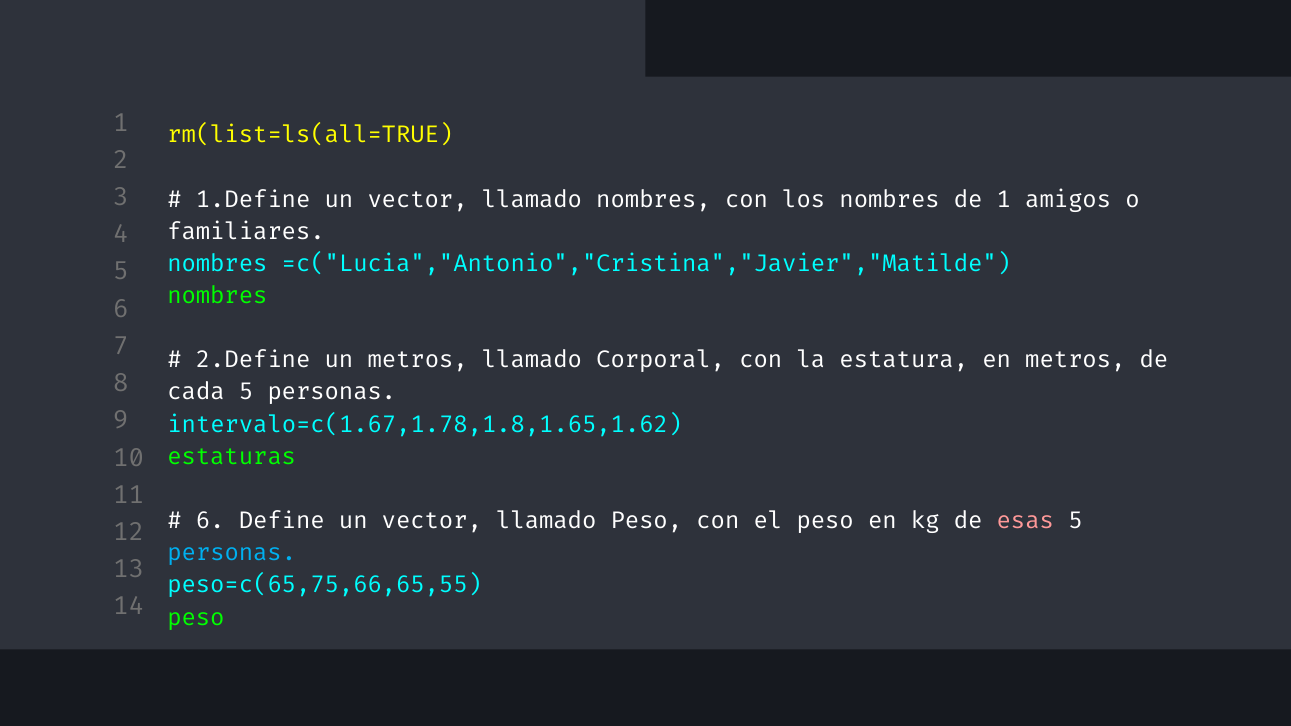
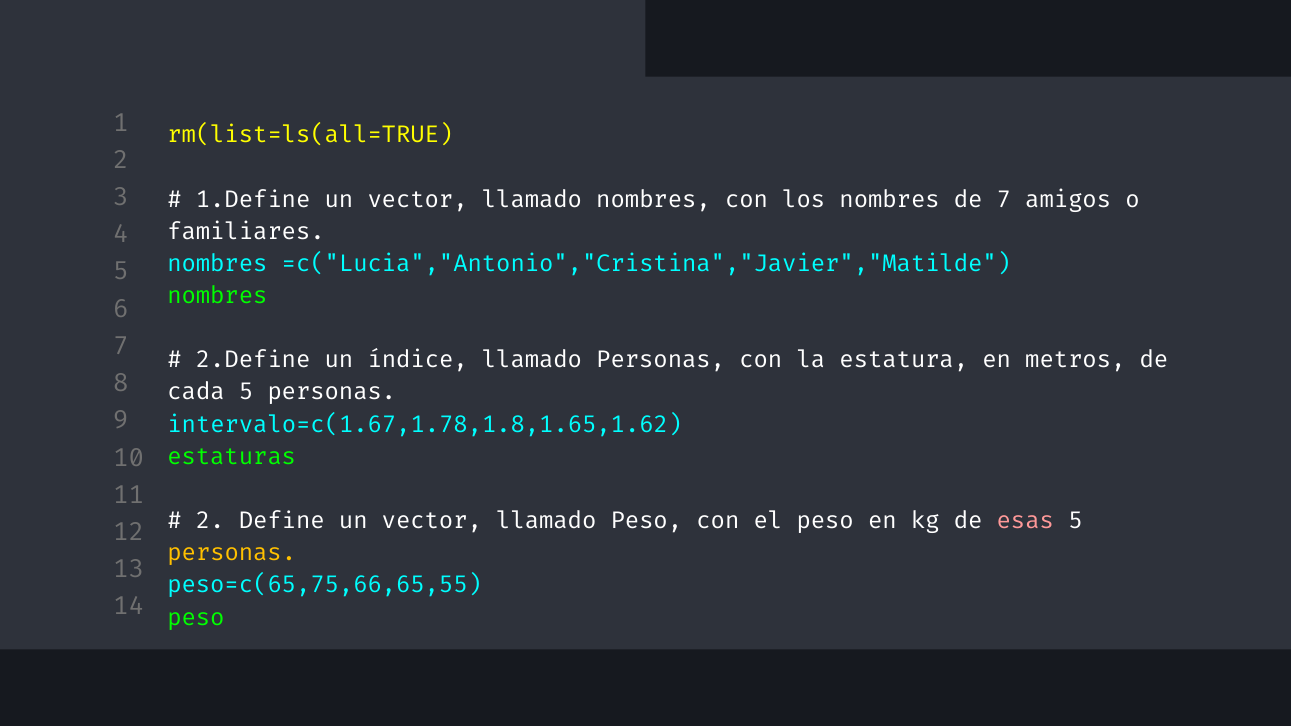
de 1: 1 -> 7
un metros: metros -> índice
llamado Corporal: Corporal -> Personas
6 at (210, 521): 6 -> 2
personas at (232, 553) colour: light blue -> yellow
